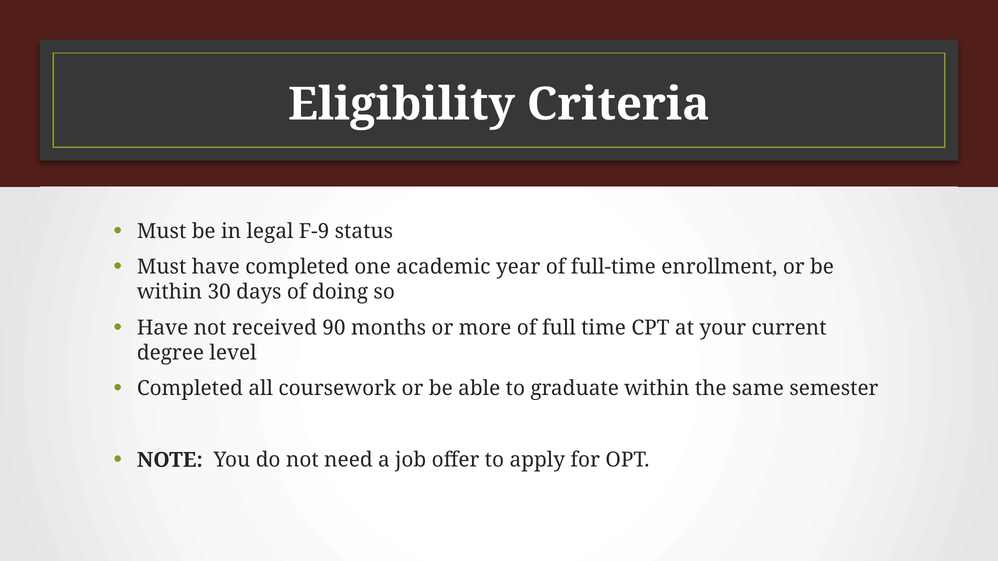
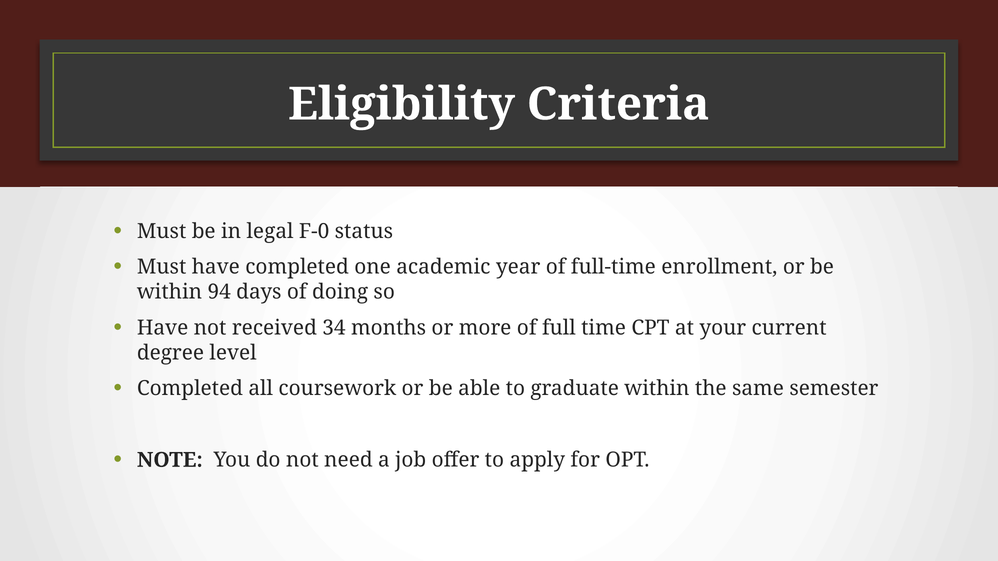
F-9: F-9 -> F-0
30: 30 -> 94
90: 90 -> 34
